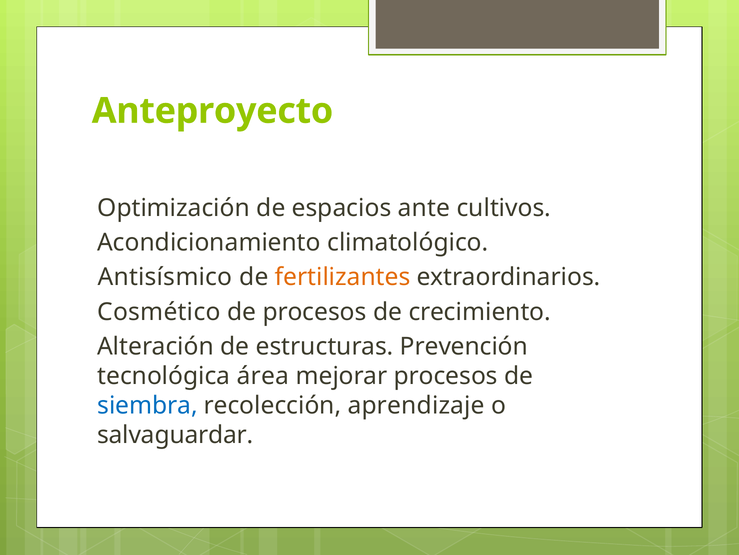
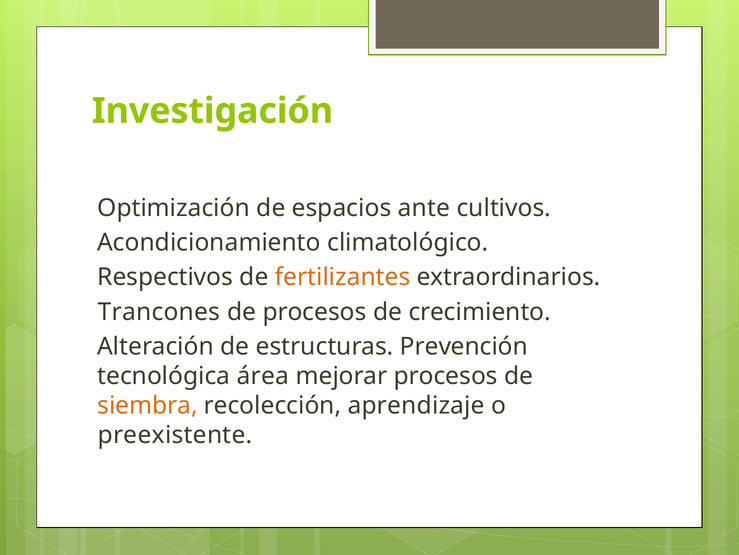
Anteproyecto: Anteproyecto -> Investigación
Antisísmico: Antisísmico -> Respectivos
Cosmético: Cosmético -> Trancones
siembra colour: blue -> orange
salvaguardar: salvaguardar -> preexistente
